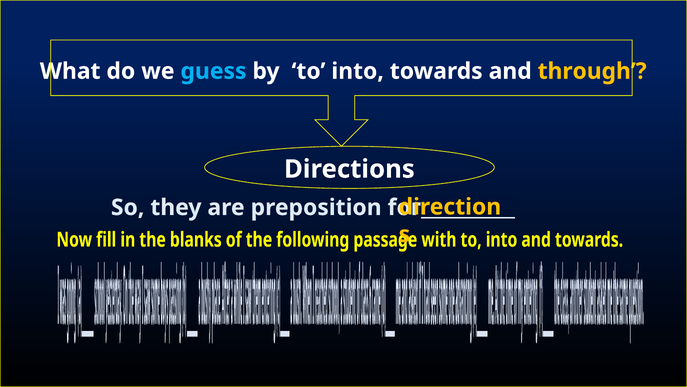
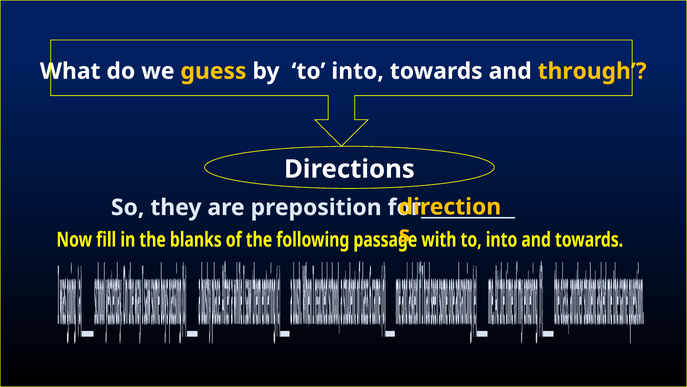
guess colour: light blue -> yellow
